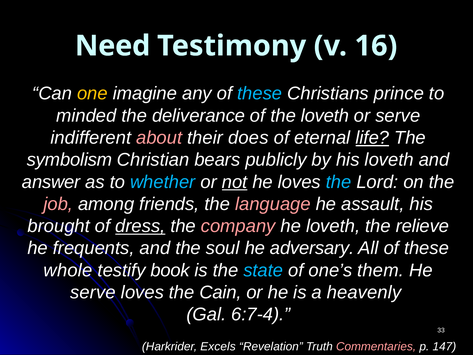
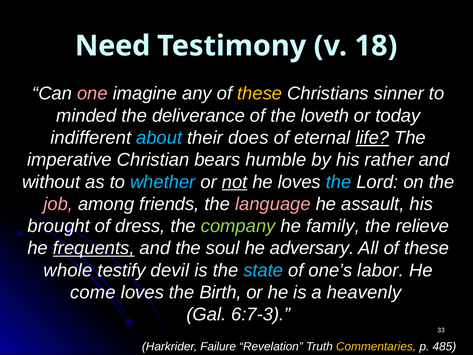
16: 16 -> 18
one colour: yellow -> pink
these at (260, 93) colour: light blue -> yellow
prince: prince -> sinner
or serve: serve -> today
about colour: pink -> light blue
symbolism: symbolism -> imperative
publicly: publicly -> humble
his loveth: loveth -> rather
answer: answer -> without
dress underline: present -> none
company colour: pink -> light green
he loveth: loveth -> family
frequents underline: none -> present
book: book -> devil
them: them -> labor
serve at (93, 292): serve -> come
Cain: Cain -> Birth
6:7-4: 6:7-4 -> 6:7-3
Excels: Excels -> Failure
Commentaries colour: pink -> yellow
147: 147 -> 485
